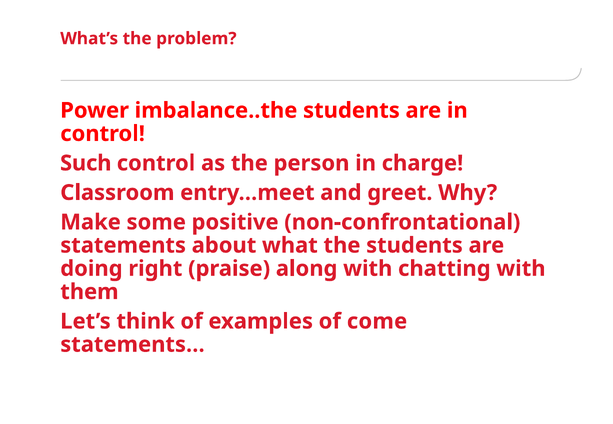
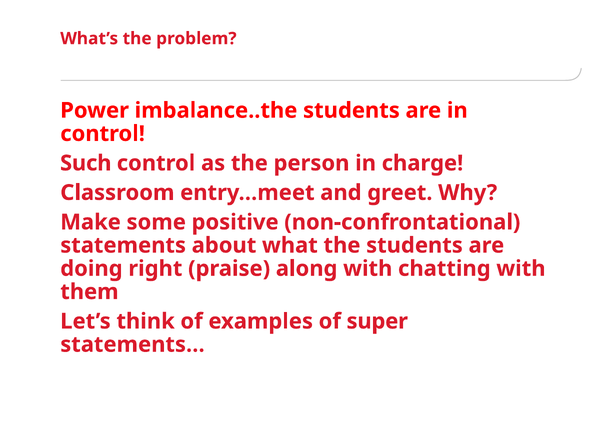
come: come -> super
